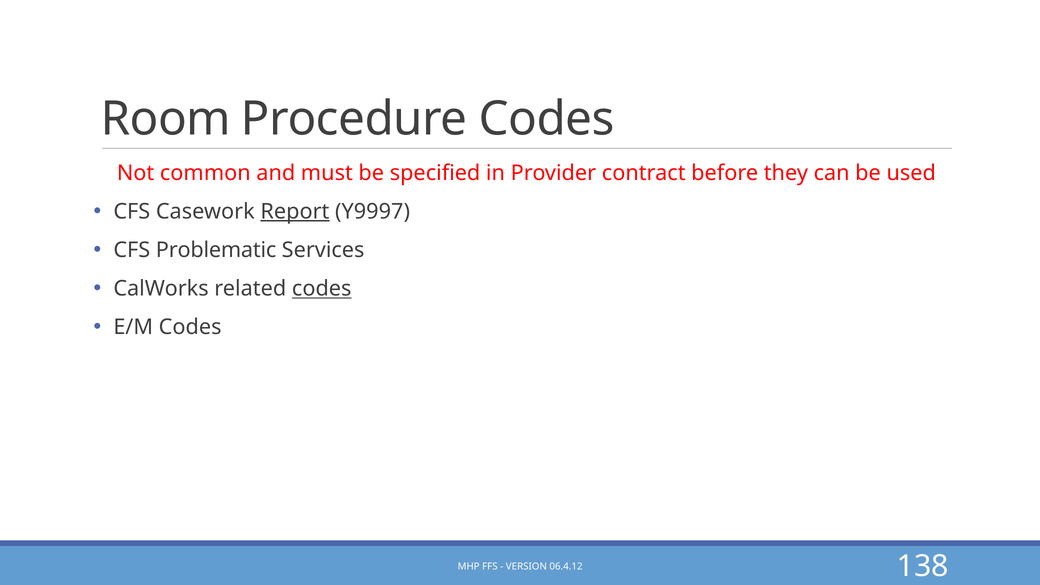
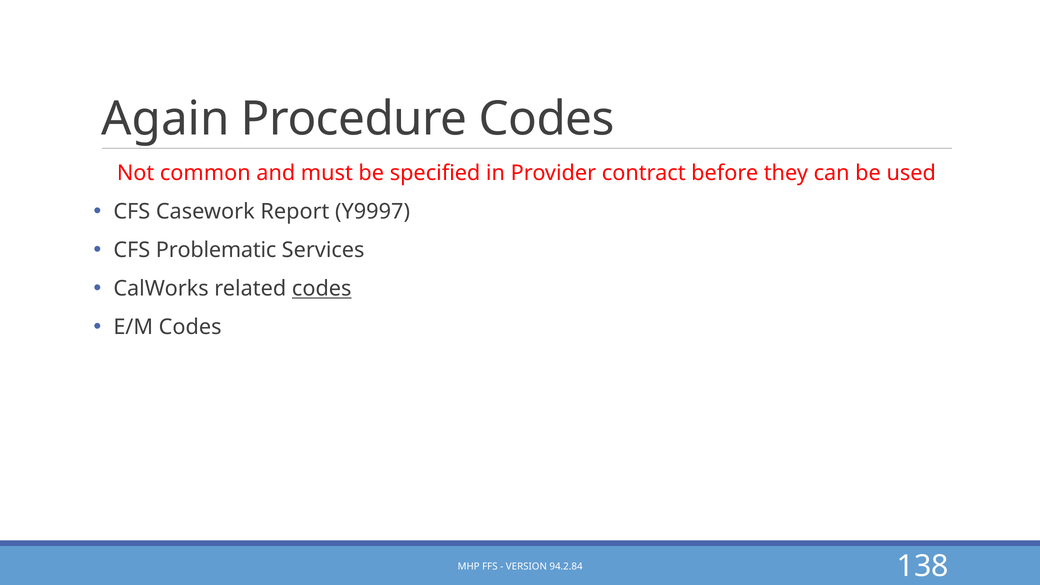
Room: Room -> Again
Report underline: present -> none
06.4.12: 06.4.12 -> 94.2.84
